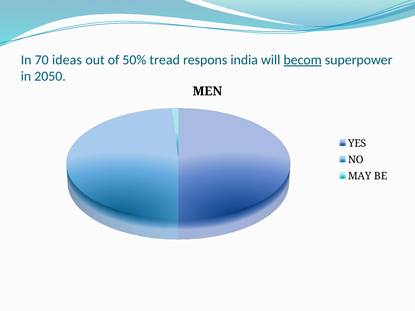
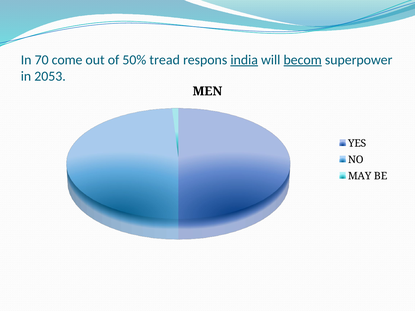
ideas: ideas -> come
india underline: none -> present
2050: 2050 -> 2053
